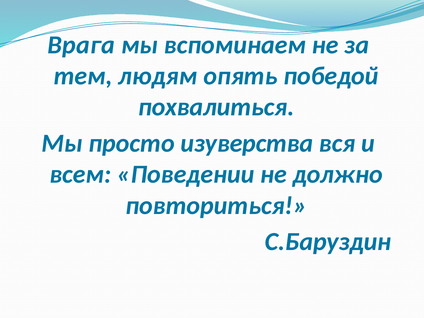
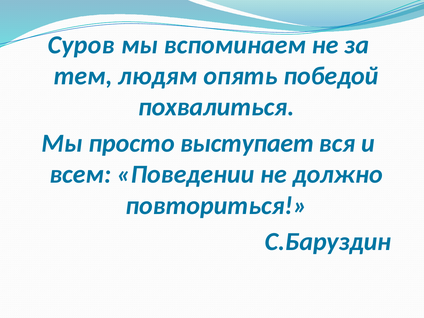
Врага: Врага -> Суров
изуверства: изуверства -> выступает
